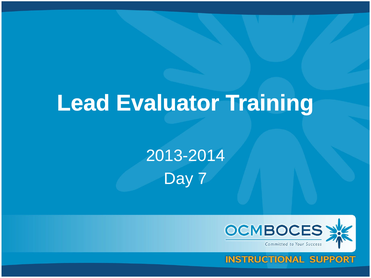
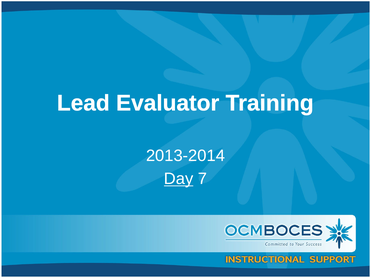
Day underline: none -> present
